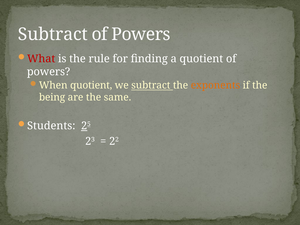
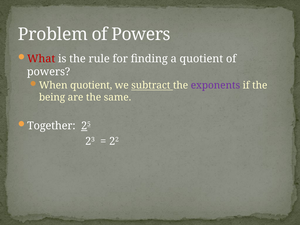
Subtract at (53, 34): Subtract -> Problem
exponents colour: orange -> purple
Students: Students -> Together
